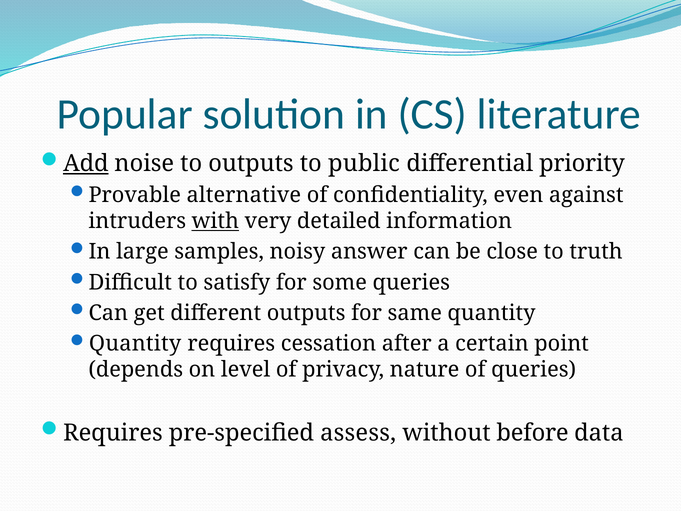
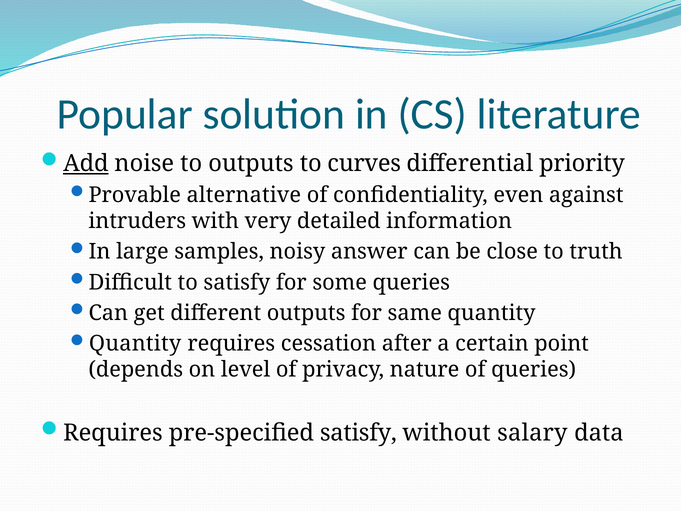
public: public -> curves
with underline: present -> none
pre-specified assess: assess -> satisfy
before: before -> salary
